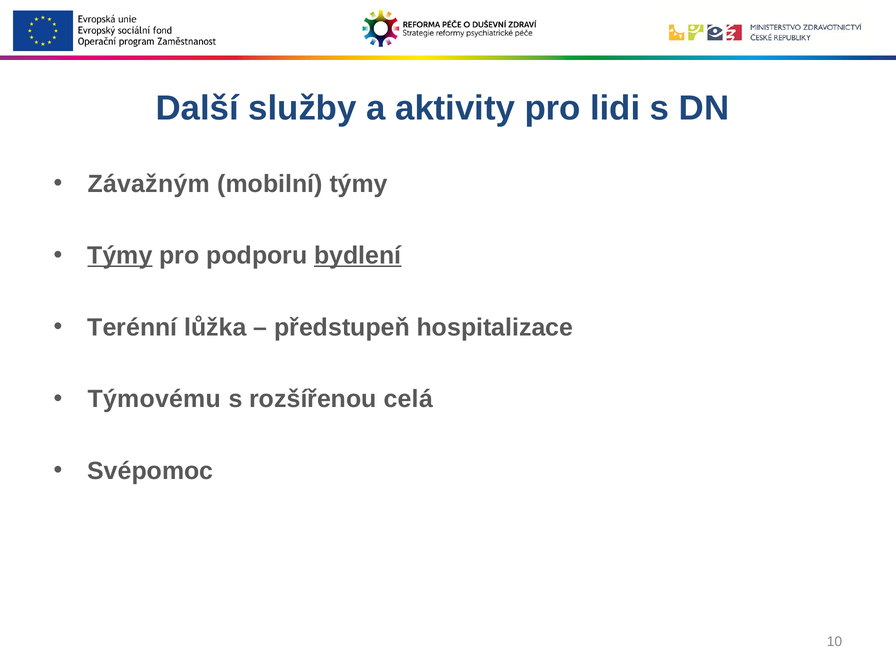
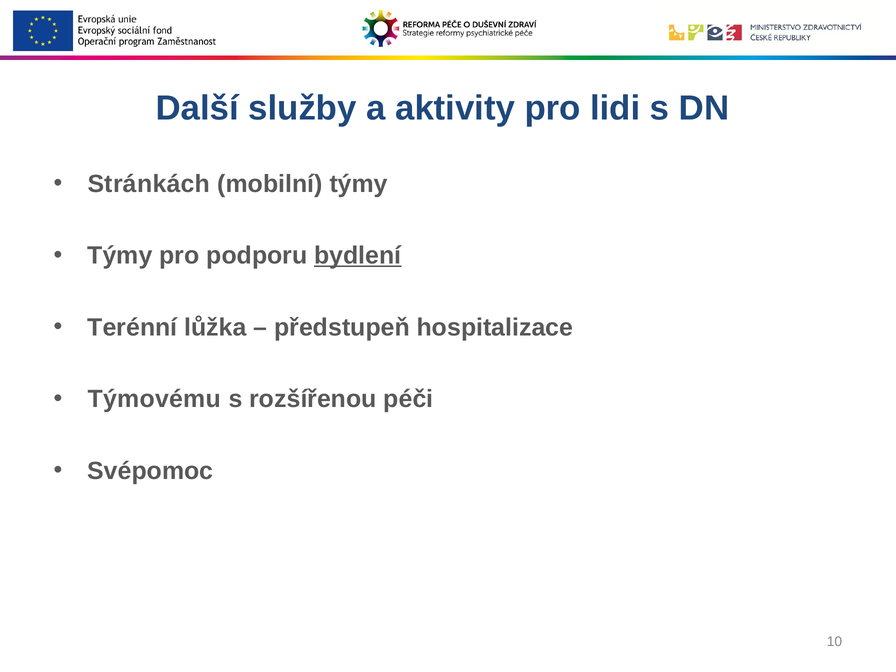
Závažným: Závažným -> Stránkách
Týmy at (120, 256) underline: present -> none
celá: celá -> péči
